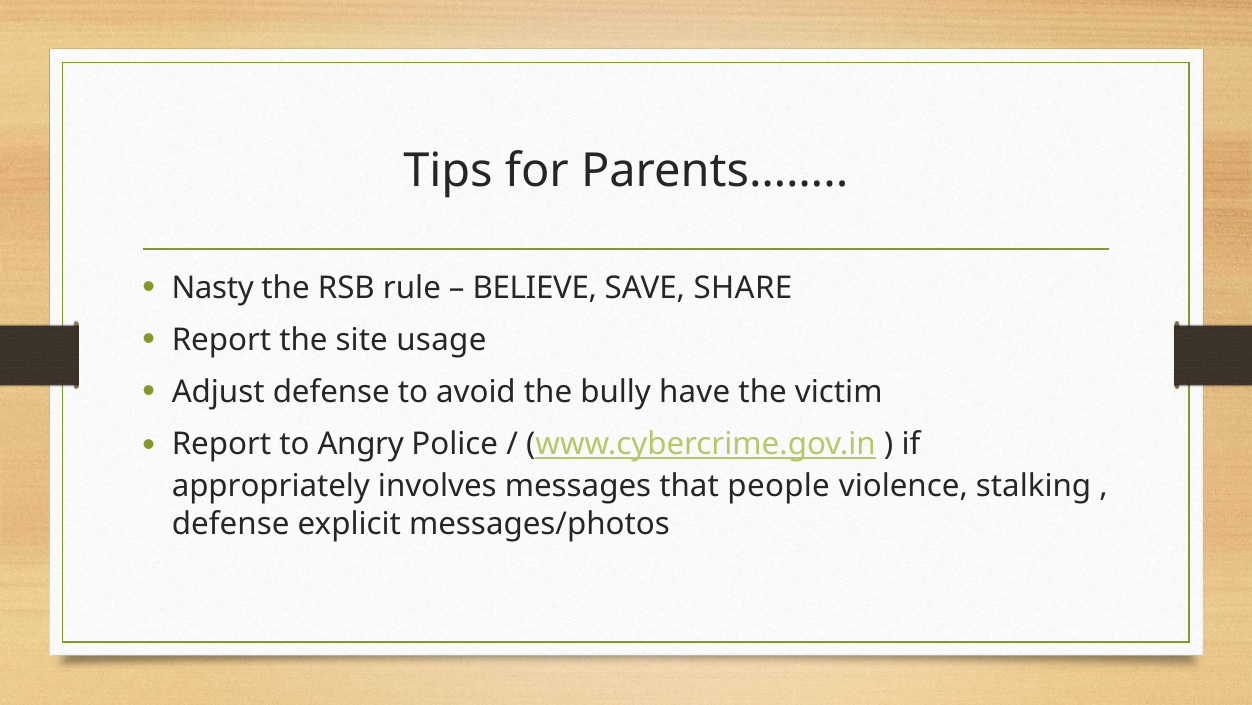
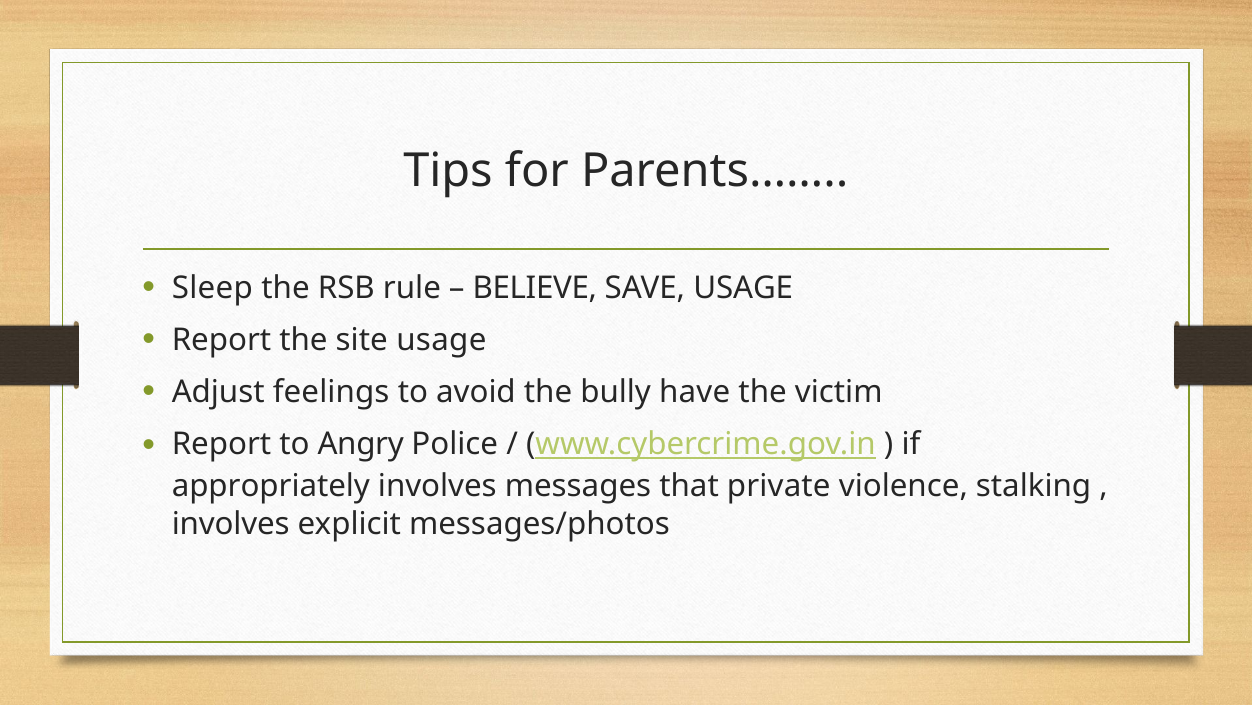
Nasty: Nasty -> Sleep
SAVE SHARE: SHARE -> USAGE
Adjust defense: defense -> feelings
people: people -> private
defense at (231, 523): defense -> involves
